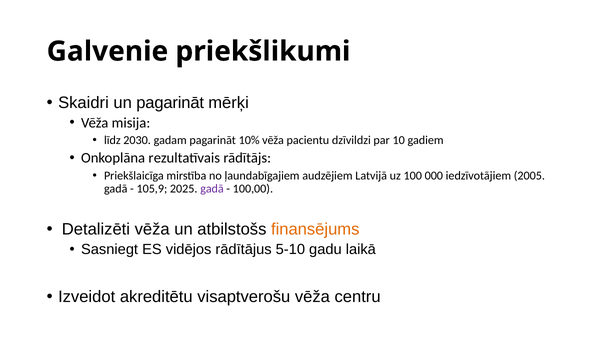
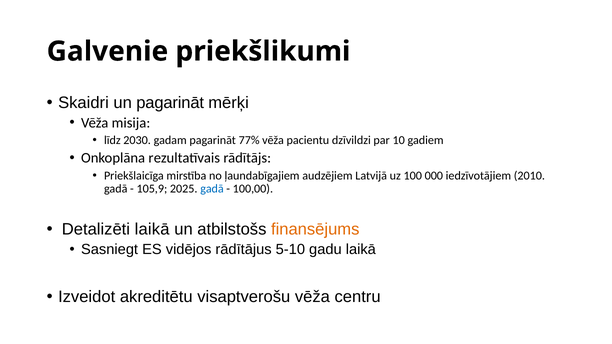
10%: 10% -> 77%
2005: 2005 -> 2010
gadā at (212, 189) colour: purple -> blue
Detalizēti vēža: vēža -> laikā
